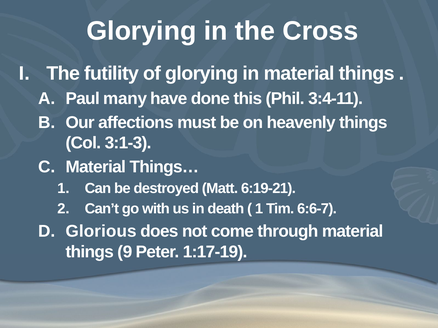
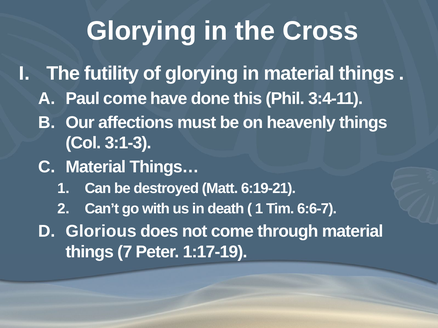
Paul many: many -> come
9: 9 -> 7
